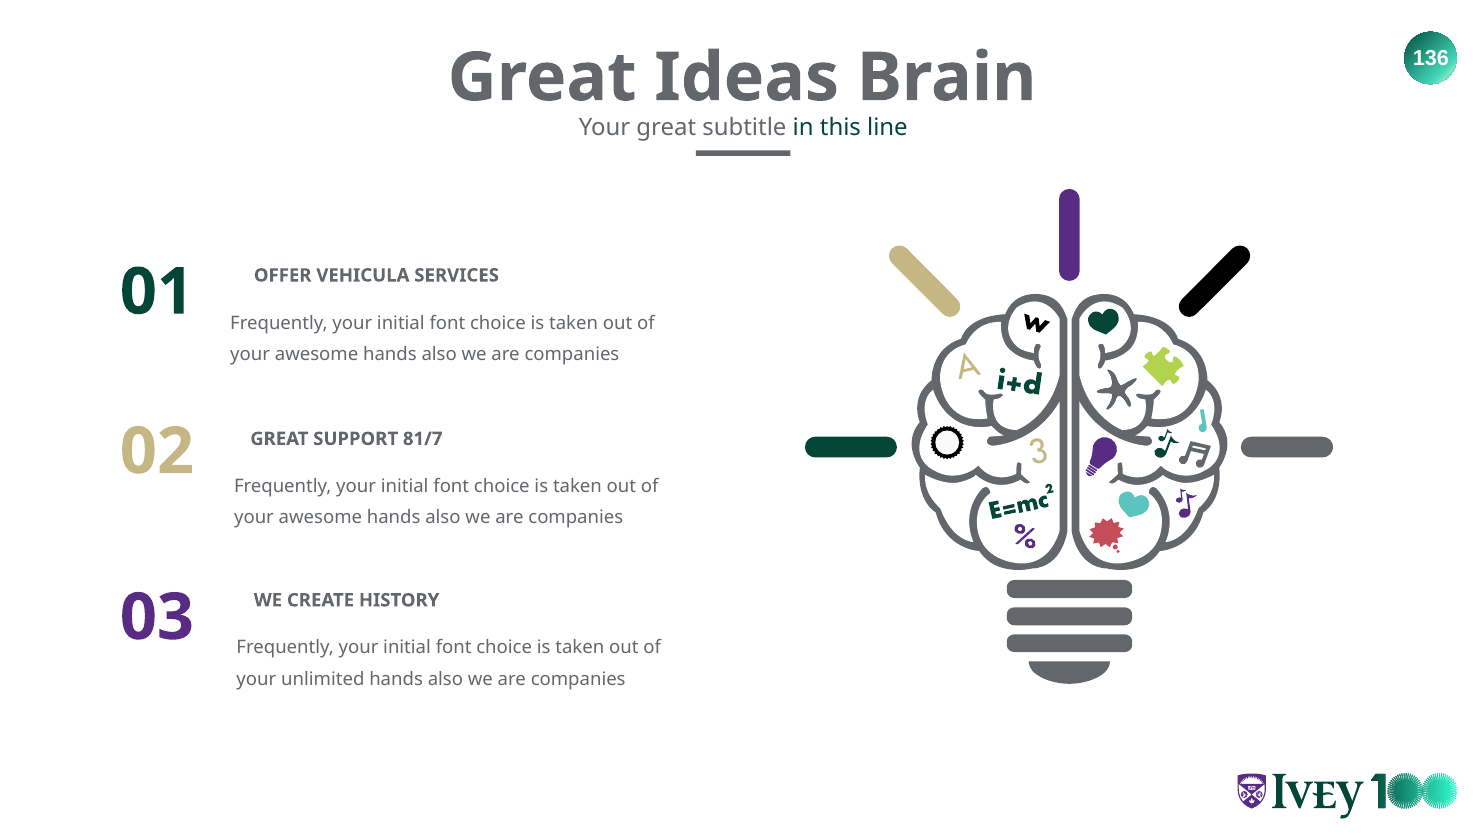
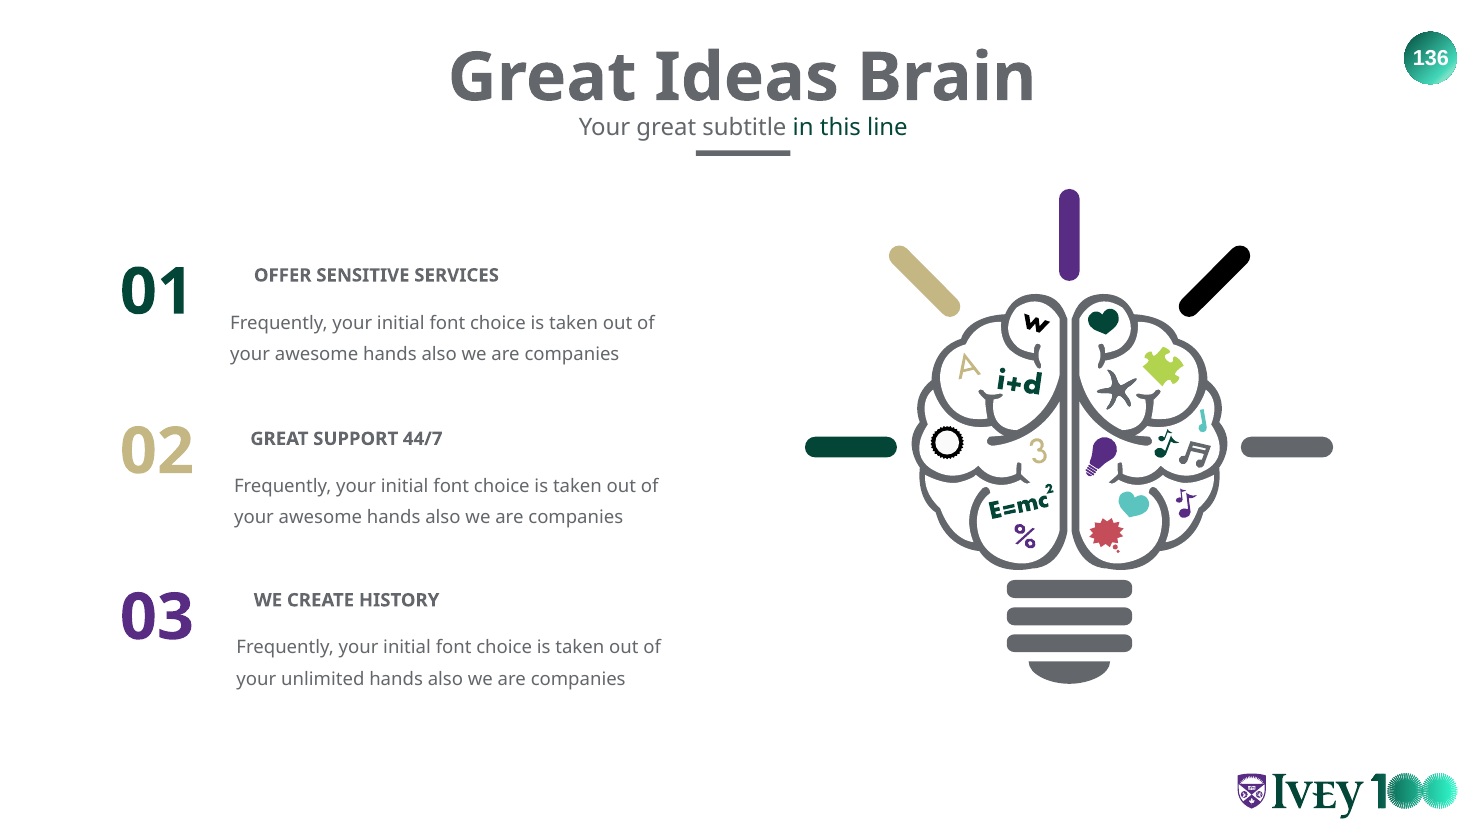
VEHICULA: VEHICULA -> SENSITIVE
81/7: 81/7 -> 44/7
